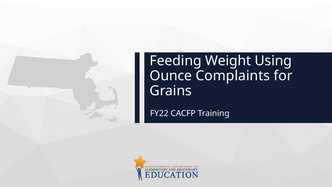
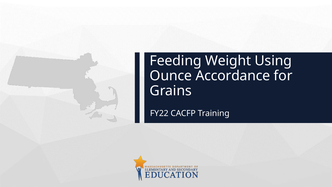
Complaints: Complaints -> Accordance
